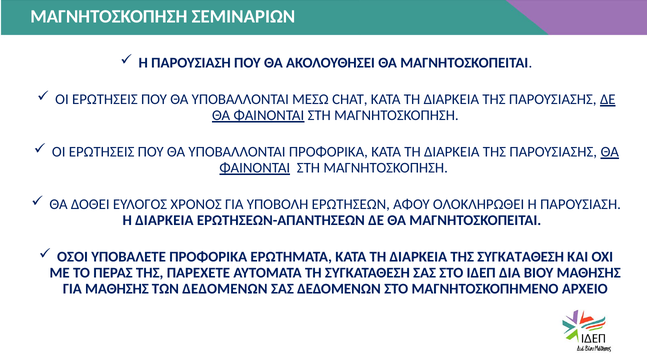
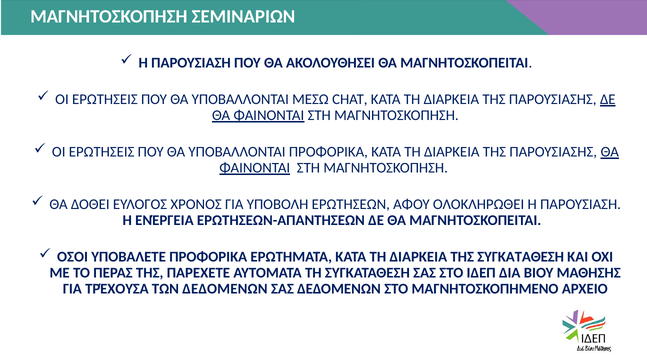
Η ΔΙΑΡΚΕΙΑ: ΔΙΑΡΚΕΙΑ -> ΕΝΈΡΓΕΙΑ
ΓΙΑ ΜΑΘΗΣΗΣ: ΜΑΘΗΣΗΣ -> ΤΡΈΧΟΥΣΑ
